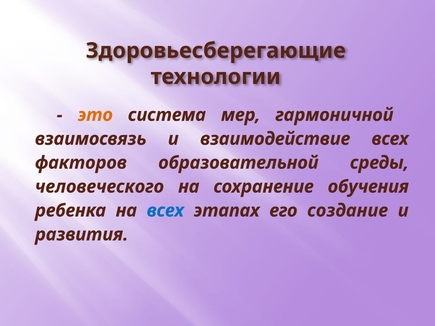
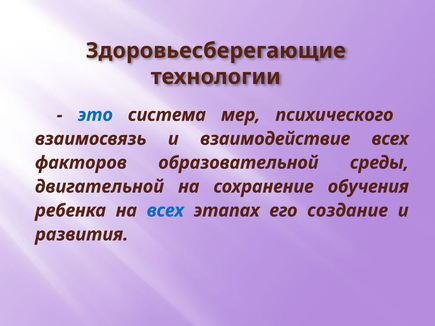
это colour: orange -> blue
гармоничной: гармоничной -> психического
человеческого: человеческого -> двигательной
